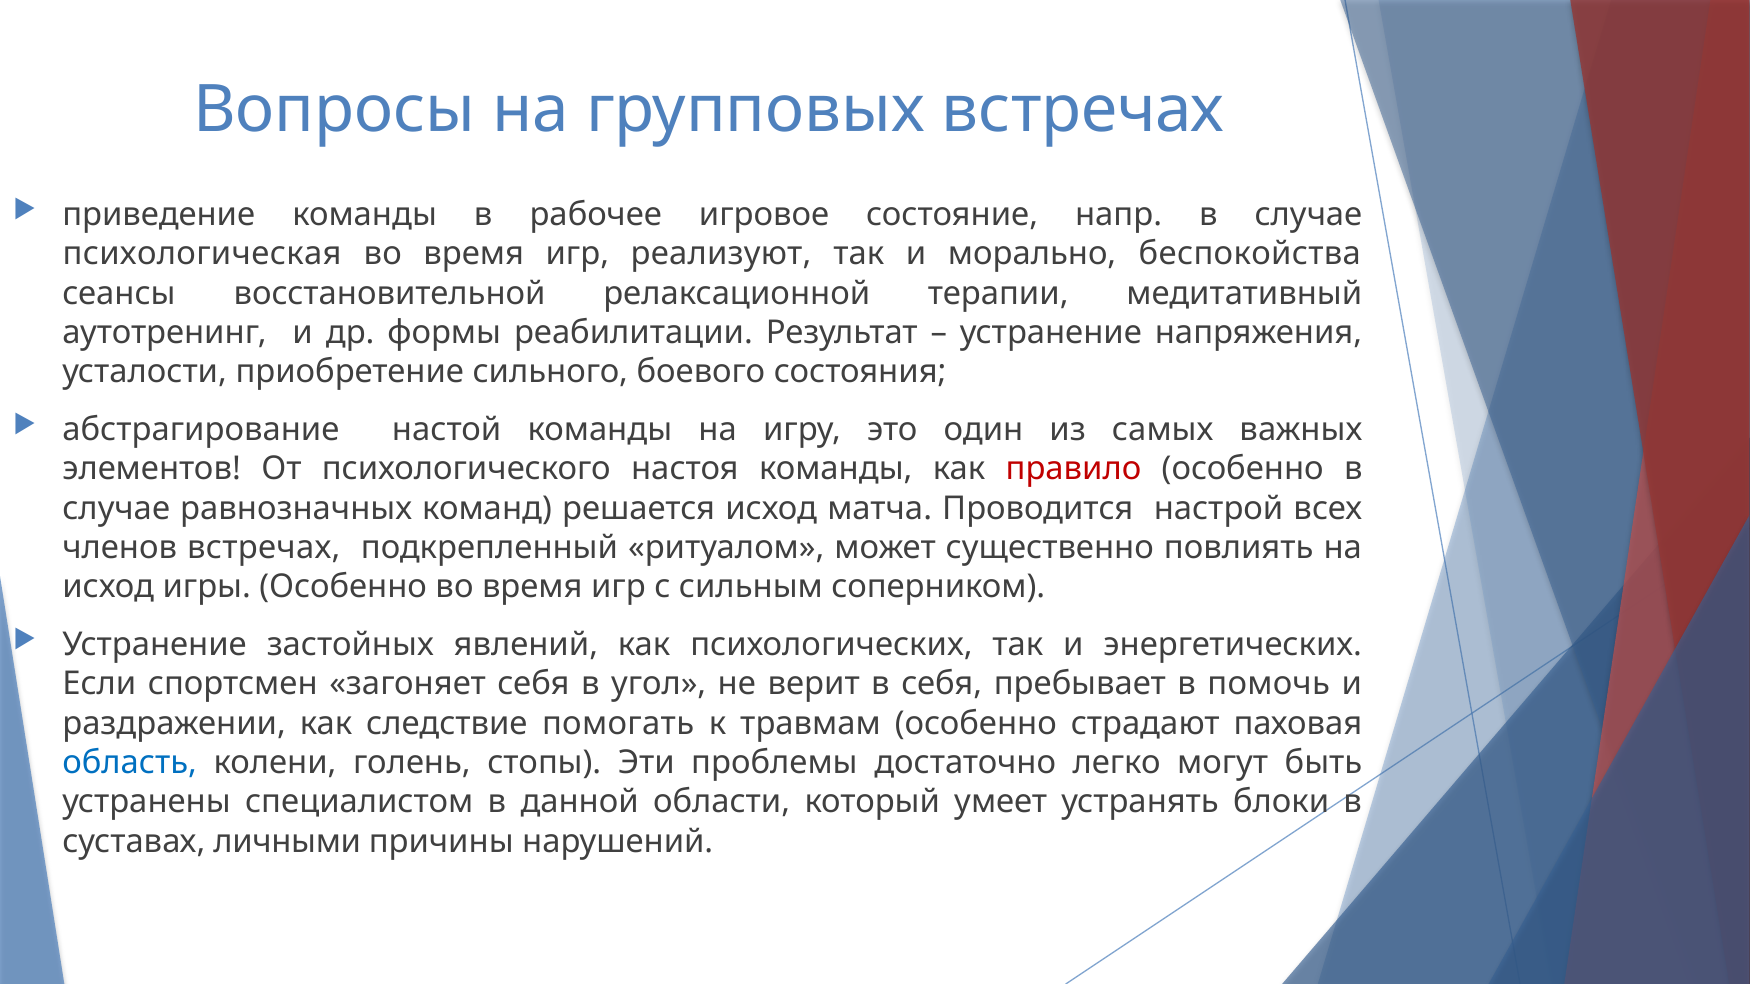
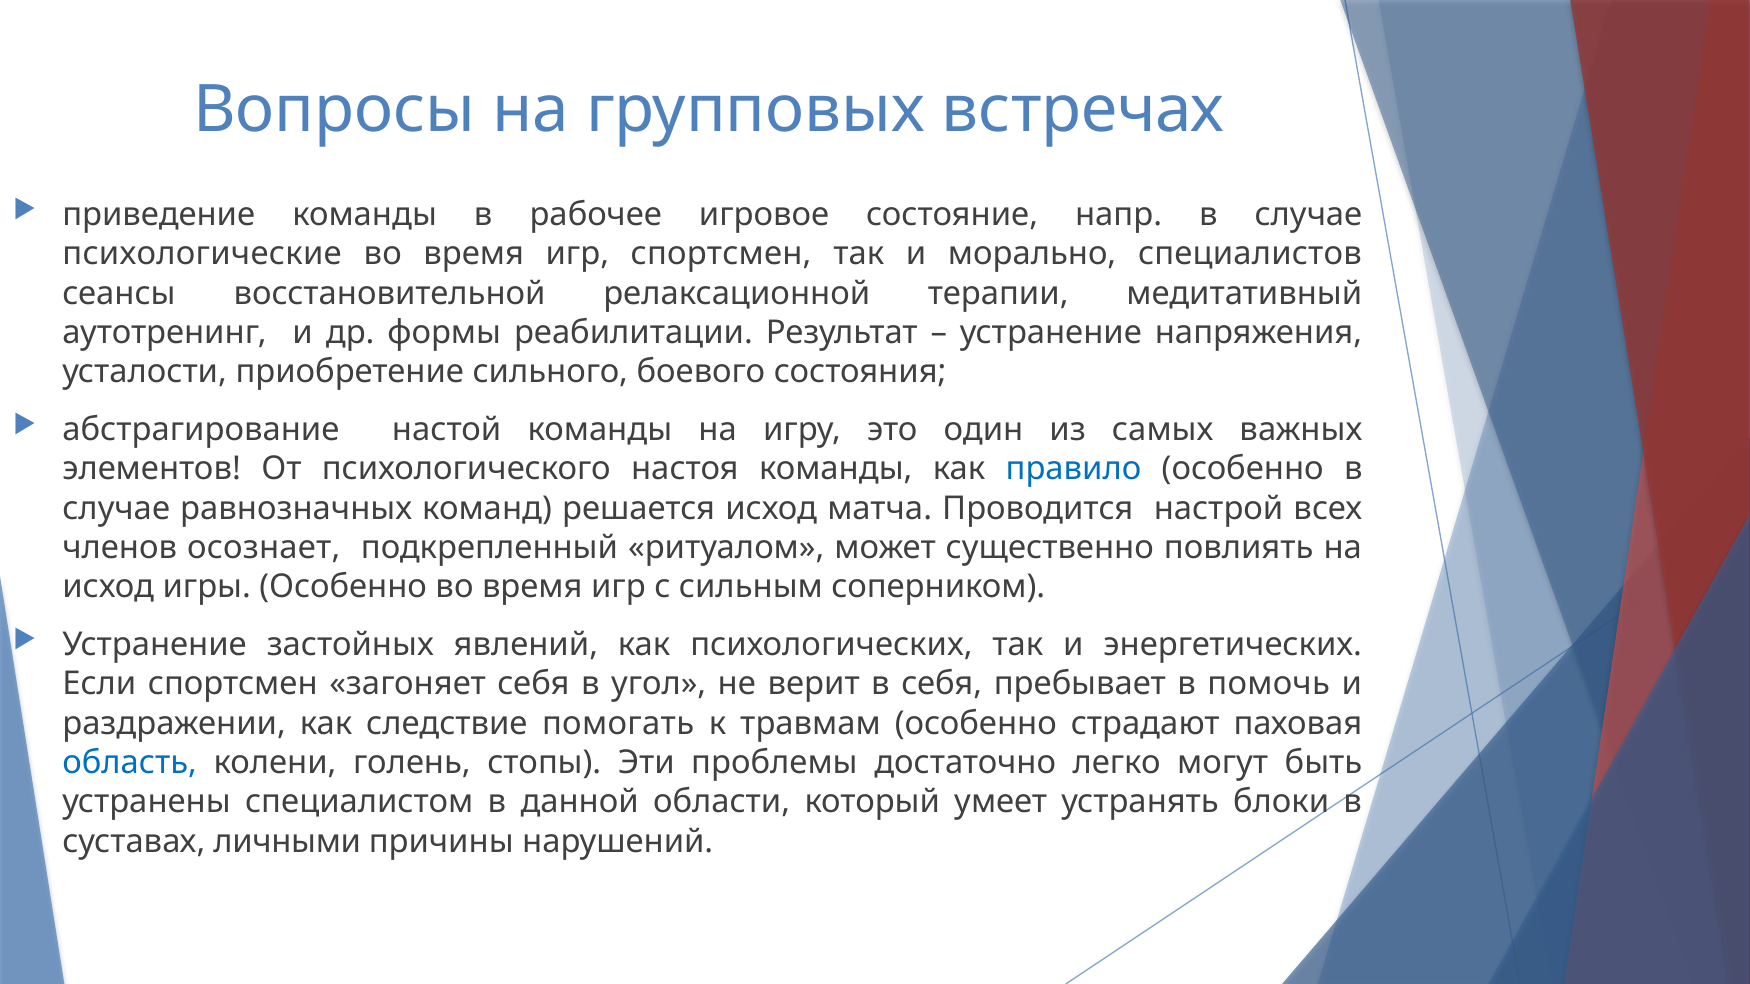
психологическая: психологическая -> психологические
игр реализуют: реализуют -> спортсмен
беспокойства: беспокойства -> специалистов
правило colour: red -> blue
членов встречах: встречах -> осознает
